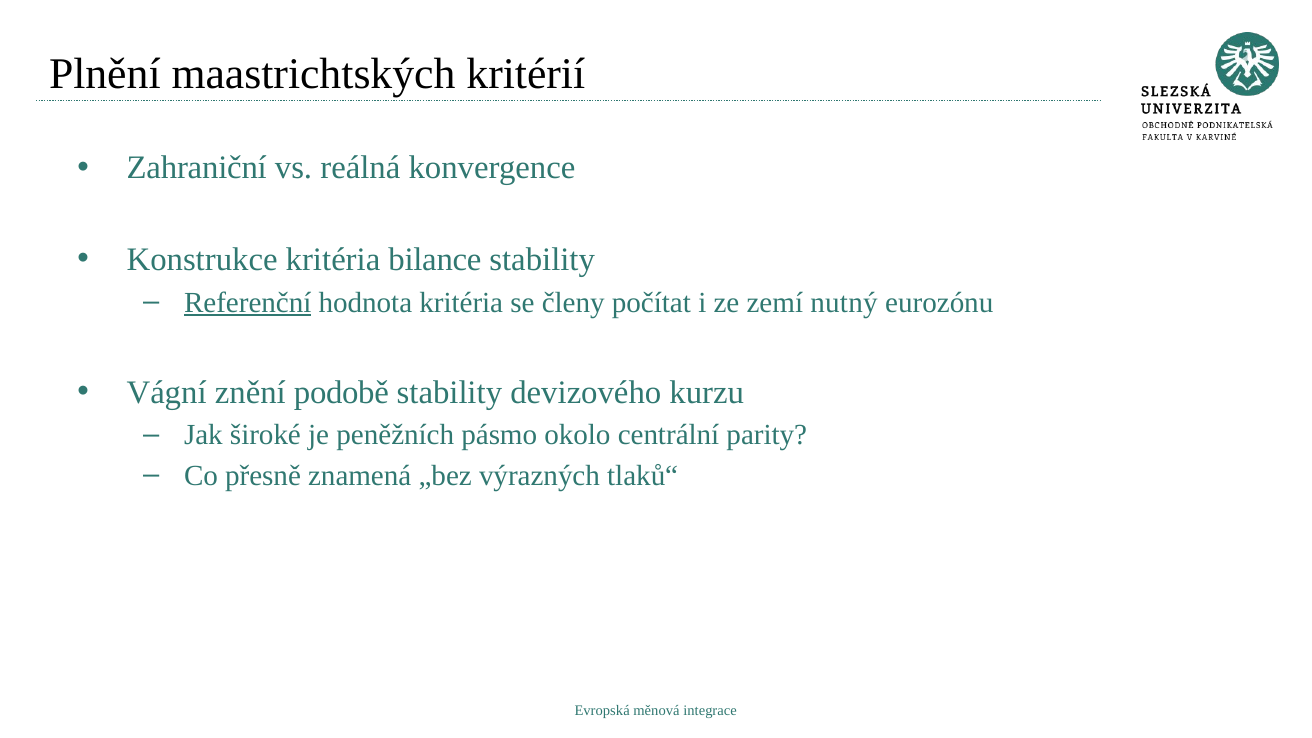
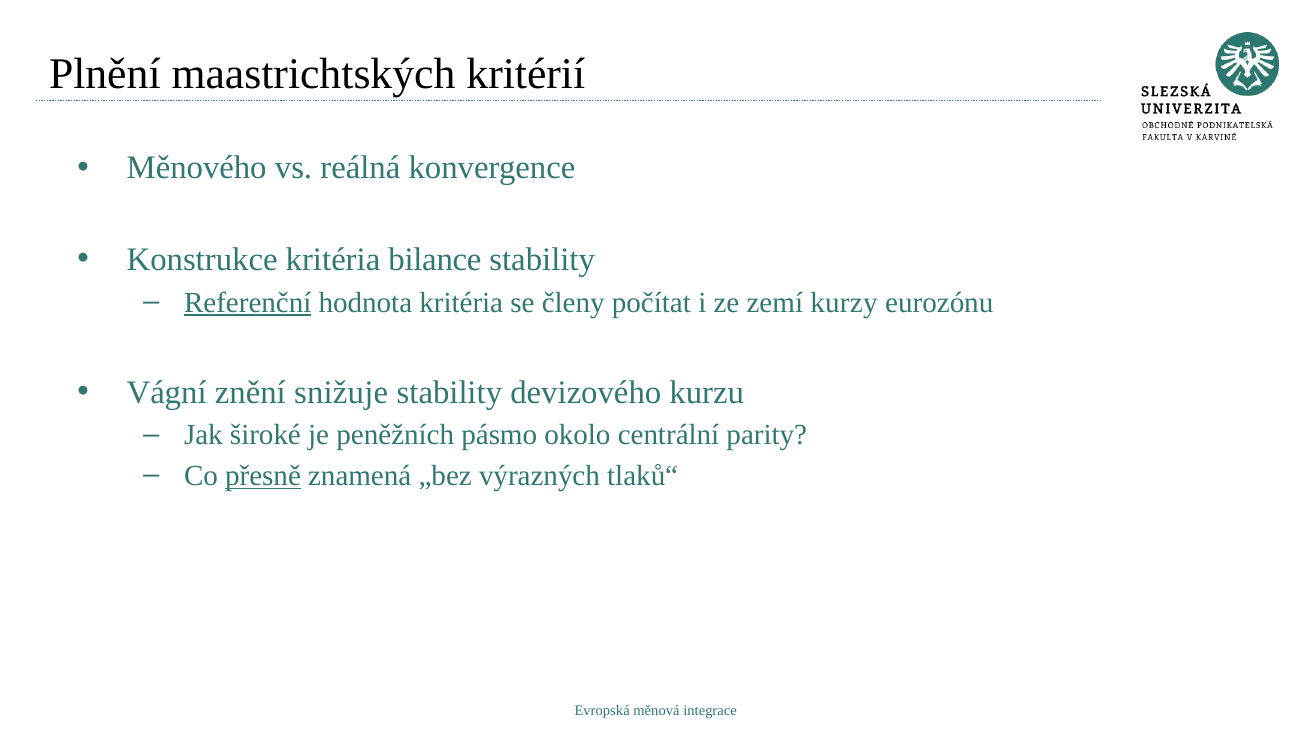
Zahraniční: Zahraniční -> Měnového
nutný: nutný -> kurzy
podobě: podobě -> snižuje
přesně underline: none -> present
